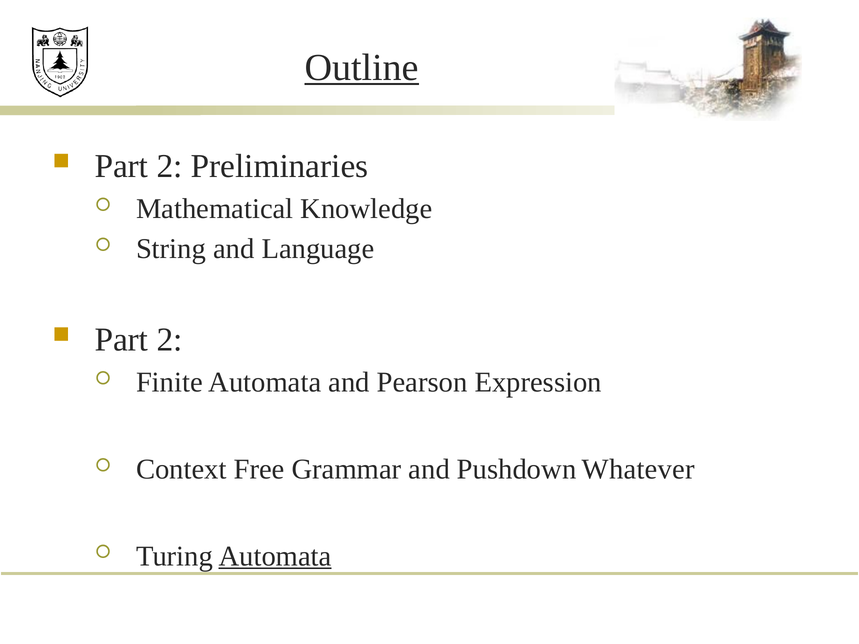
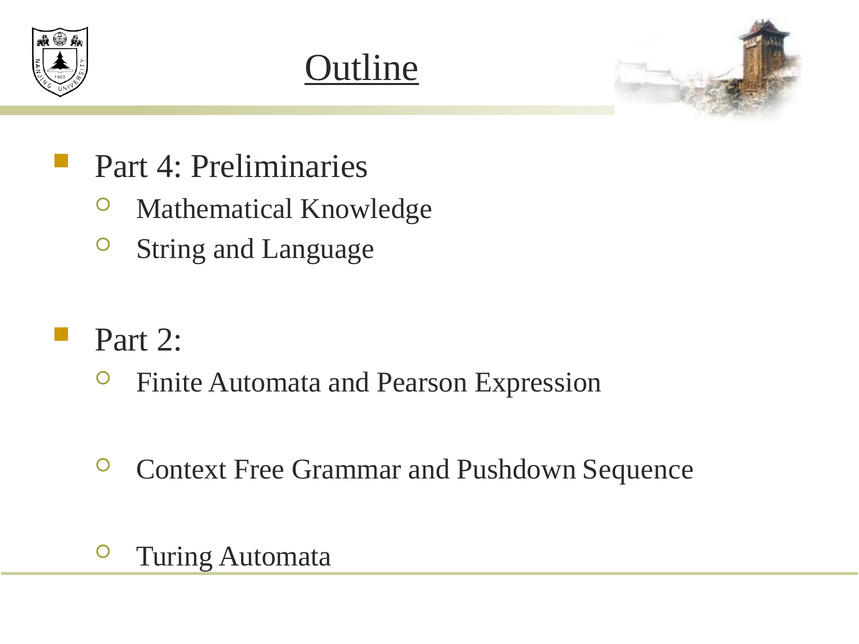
2 at (170, 166): 2 -> 4
Whatever: Whatever -> Sequence
Automata at (275, 556) underline: present -> none
